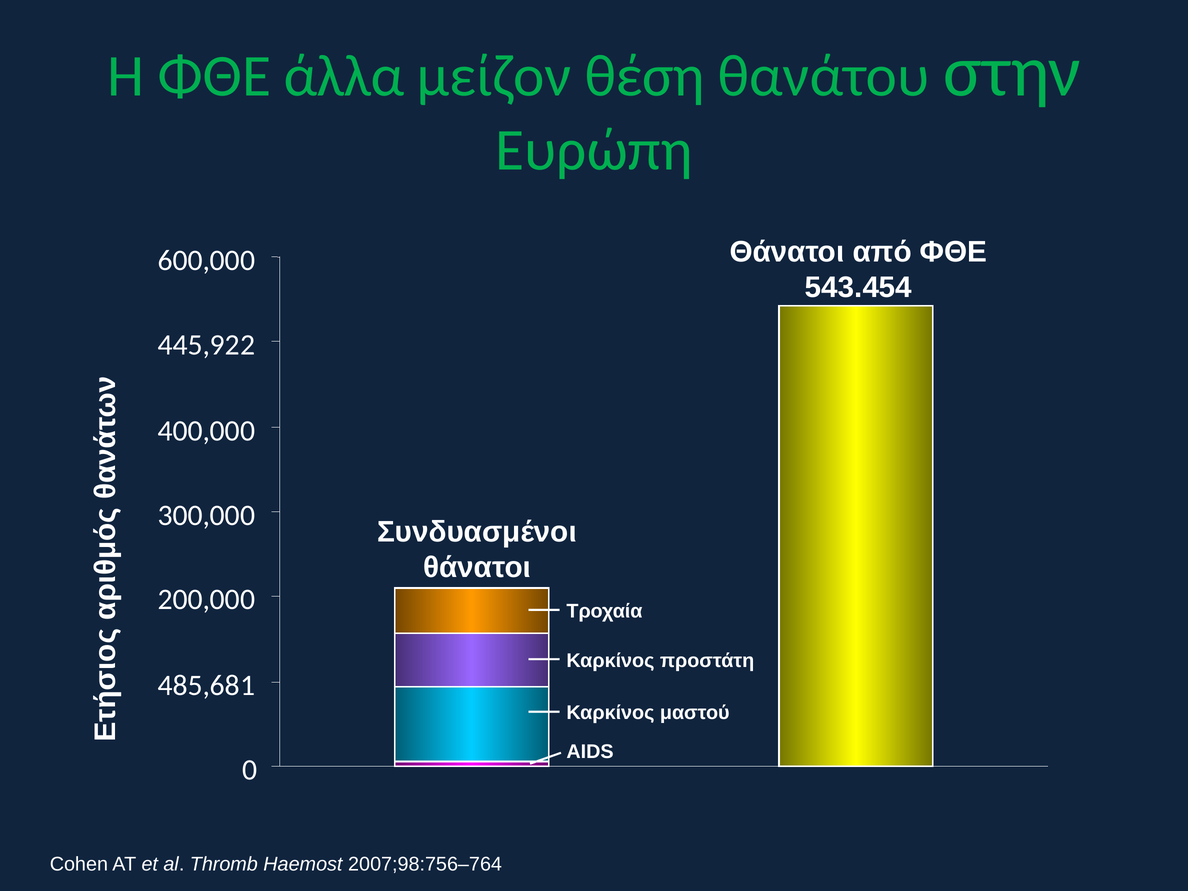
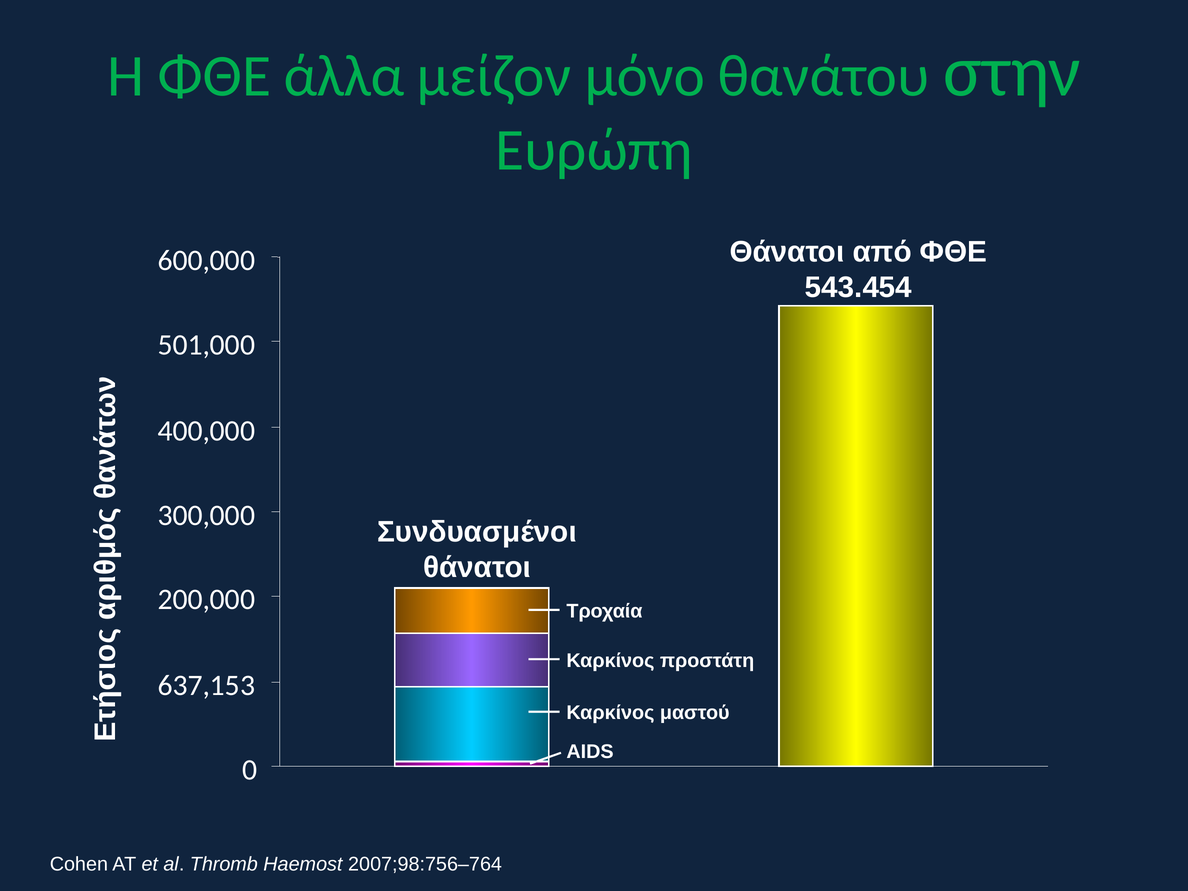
θέση: θέση -> μόνο
445,922: 445,922 -> 501,000
485,681: 485,681 -> 637,153
